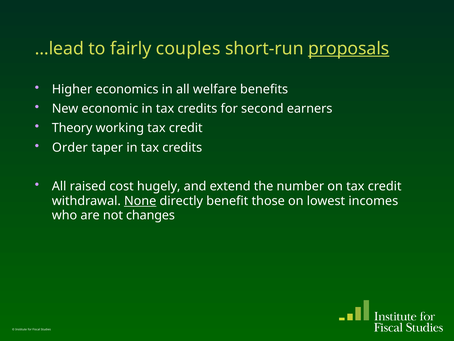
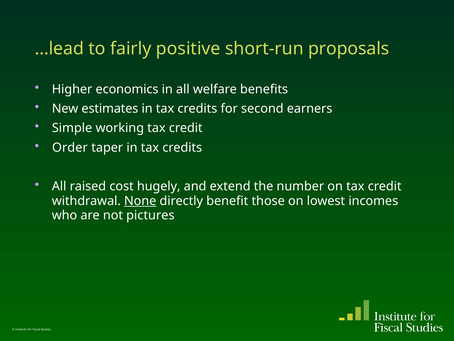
couples: couples -> positive
proposals underline: present -> none
economic: economic -> estimates
Theory: Theory -> Simple
changes: changes -> pictures
